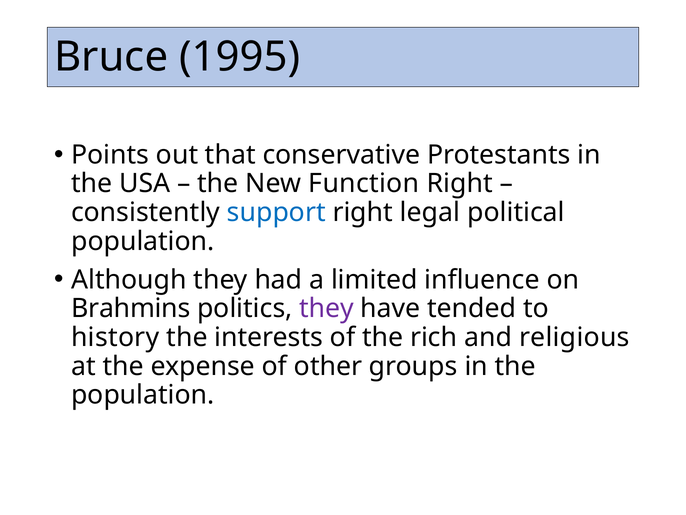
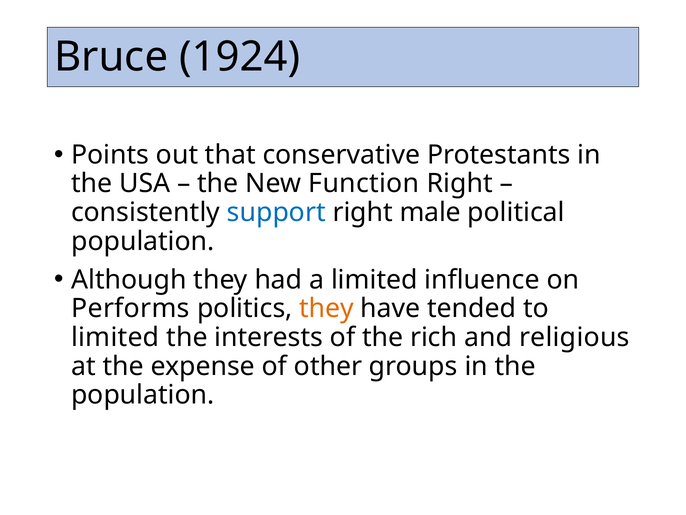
1995: 1995 -> 1924
legal: legal -> male
Brahmins: Brahmins -> Performs
they at (326, 308) colour: purple -> orange
history at (115, 337): history -> limited
